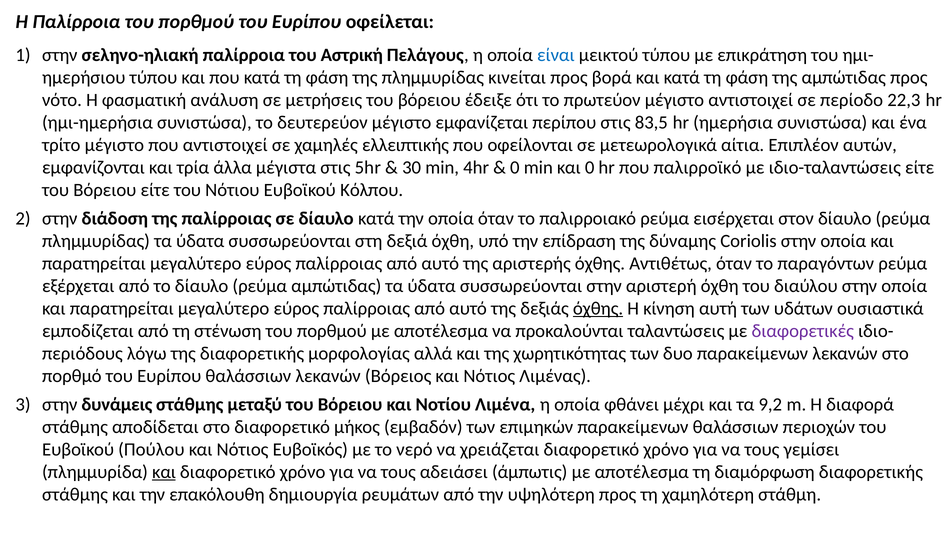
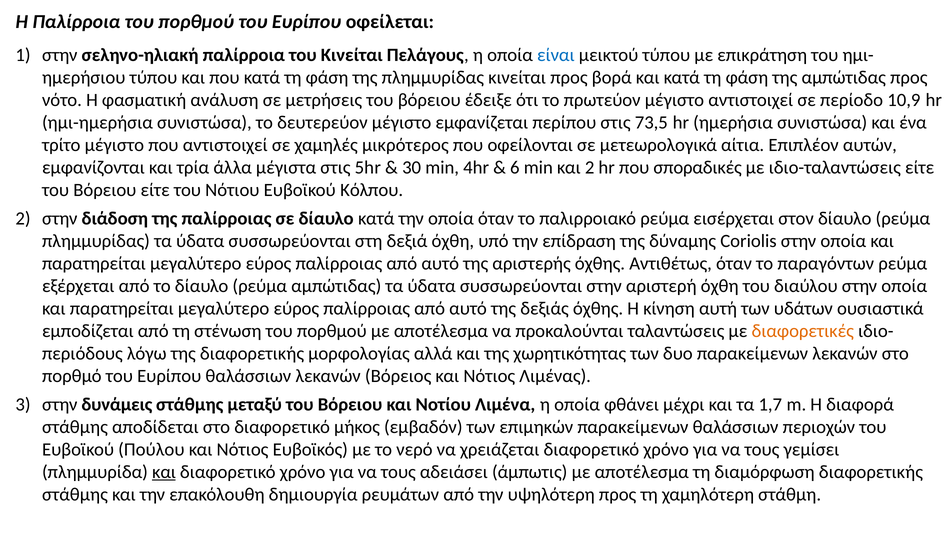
του Αστρική: Αστρική -> Κινείται
22,3: 22,3 -> 10,9
83,5: 83,5 -> 73,5
ελλειπτικής: ελλειπτικής -> μικρότερος
0 at (515, 168): 0 -> 6
και 0: 0 -> 2
παλιρροϊκό: παλιρροϊκό -> σποραδικές
όχθης at (598, 308) underline: present -> none
διαφορετικές colour: purple -> orange
9,2: 9,2 -> 1,7
